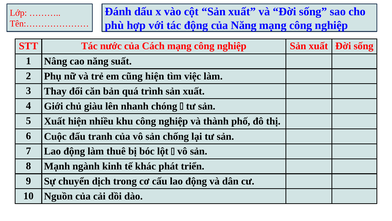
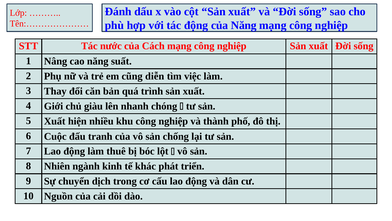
cũng hiện: hiện -> diễn
Mạnh: Mạnh -> Nhiên
